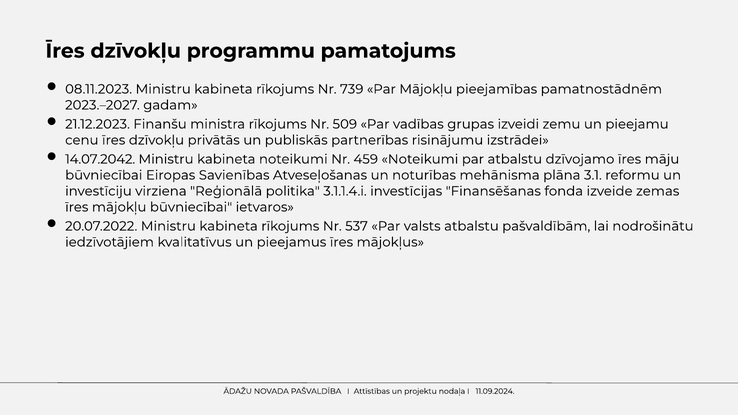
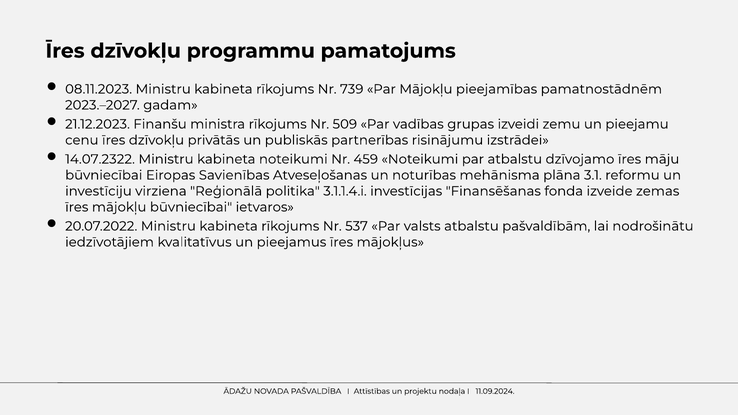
14.07.2042: 14.07.2042 -> 14.07.2322
